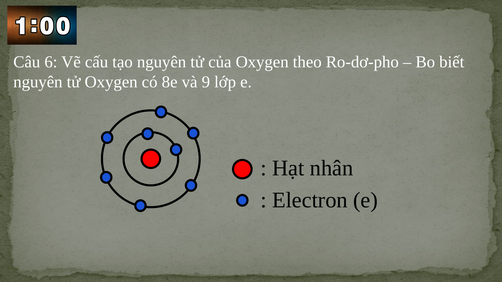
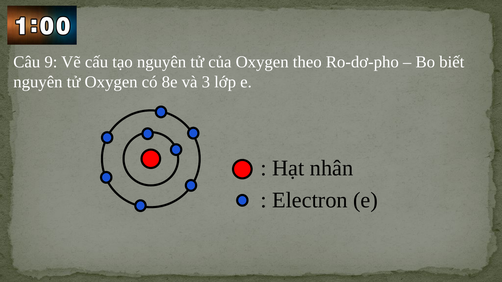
6: 6 -> 9
9: 9 -> 3
